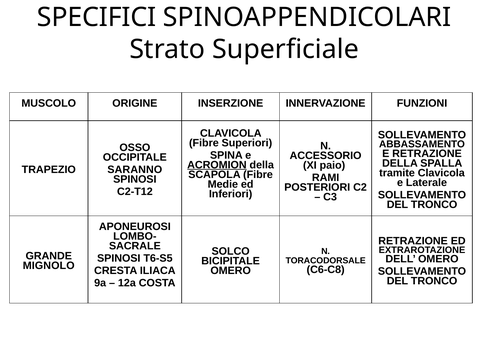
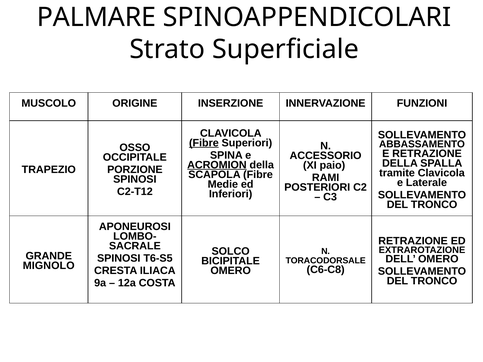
SPECIFICI: SPECIFICI -> PALMARE
Fibre at (204, 143) underline: none -> present
SARANNO: SARANNO -> PORZIONE
